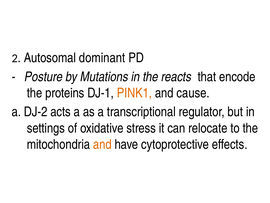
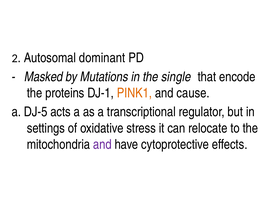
Posture: Posture -> Masked
reacts: reacts -> single
DJ-2: DJ-2 -> DJ-5
and at (102, 144) colour: orange -> purple
